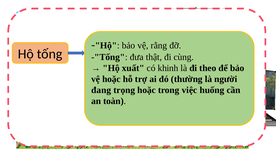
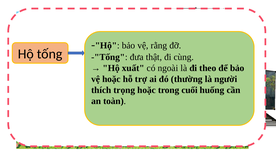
khinh: khinh -> ngoài
đang: đang -> thích
việc: việc -> cuối
